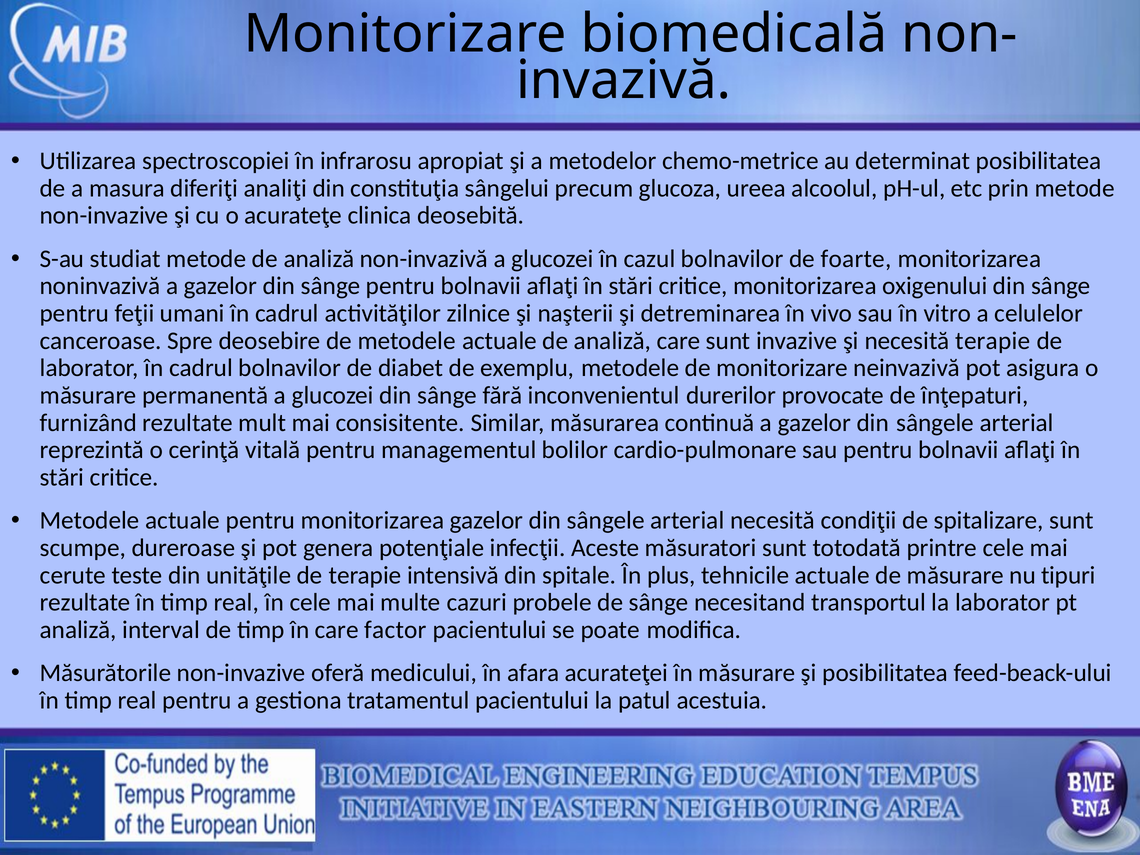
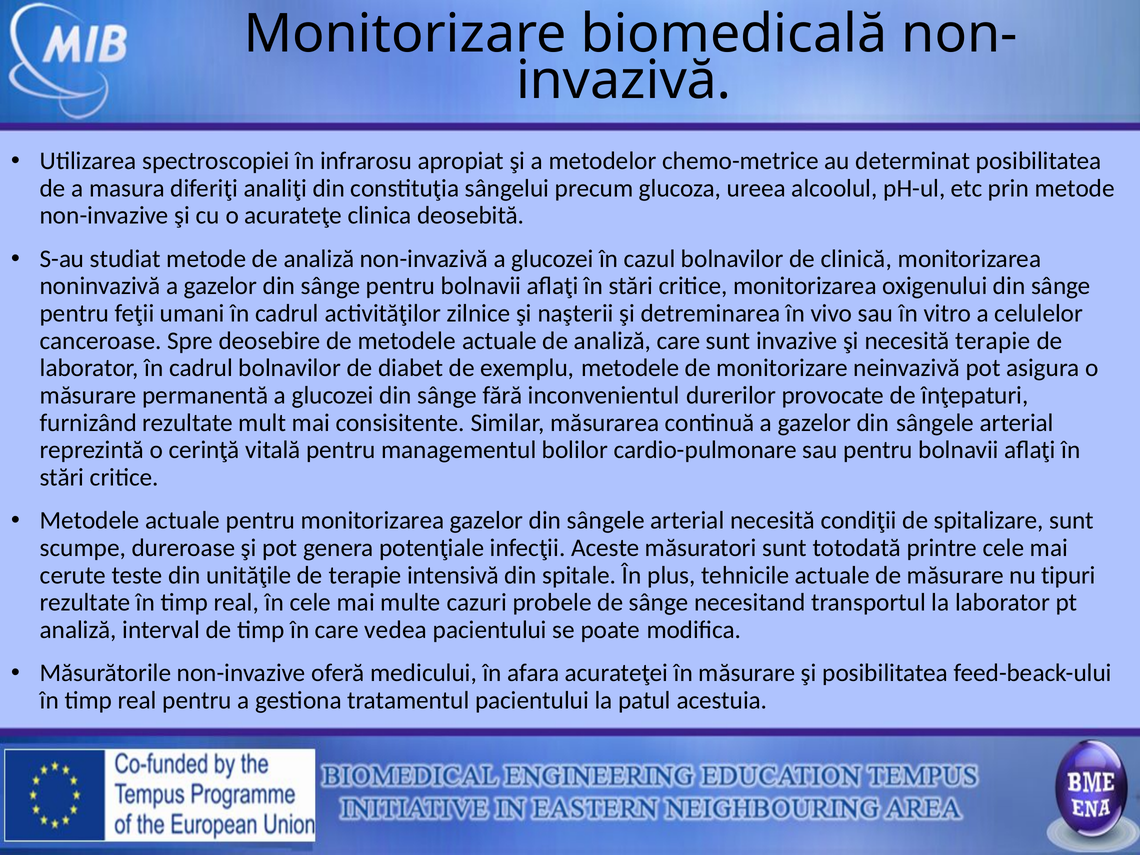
foarte: foarte -> clinică
factor: factor -> vedea
